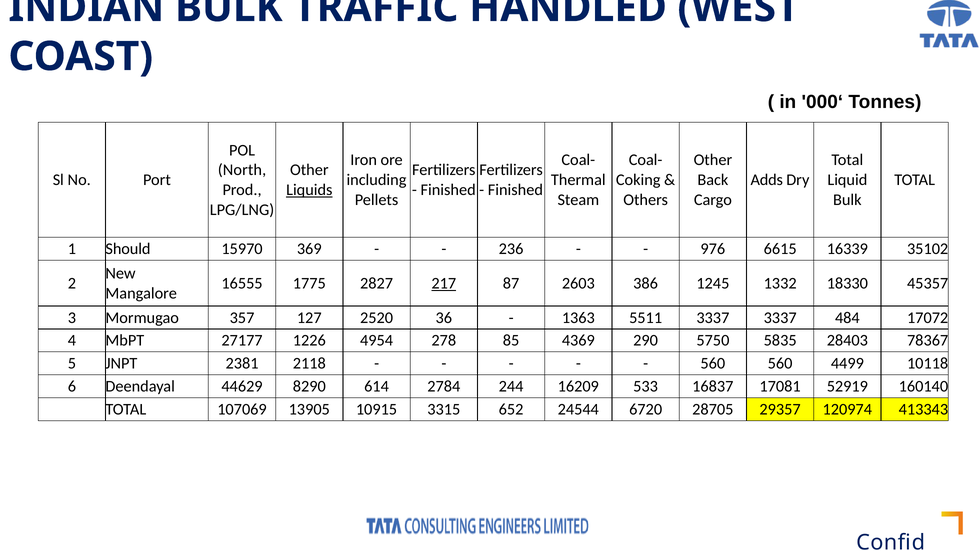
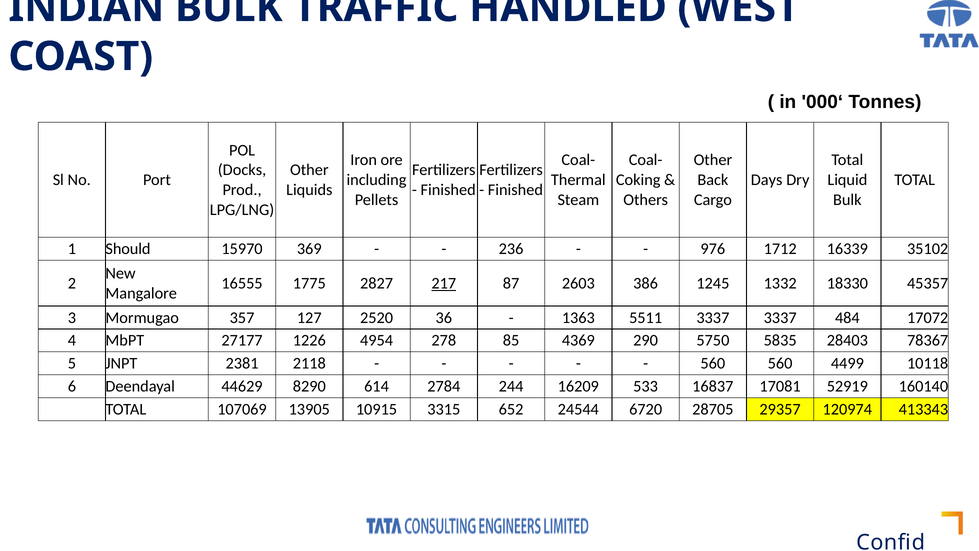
North: North -> Docks
Adds: Adds -> Days
Liquids underline: present -> none
6615: 6615 -> 1712
